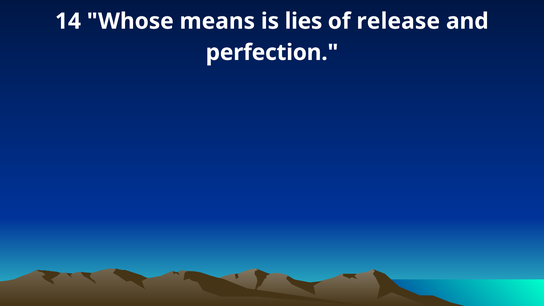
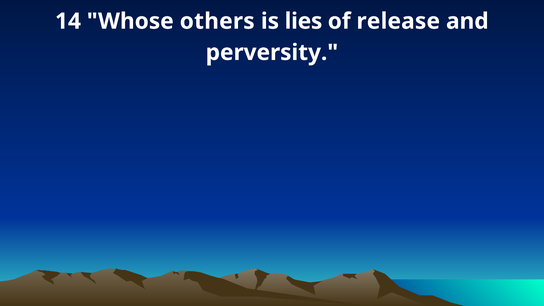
means: means -> others
perfection: perfection -> perversity
